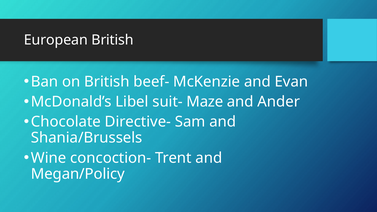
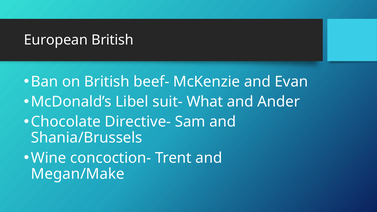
Maze: Maze -> What
Megan/Policy: Megan/Policy -> Megan/Make
